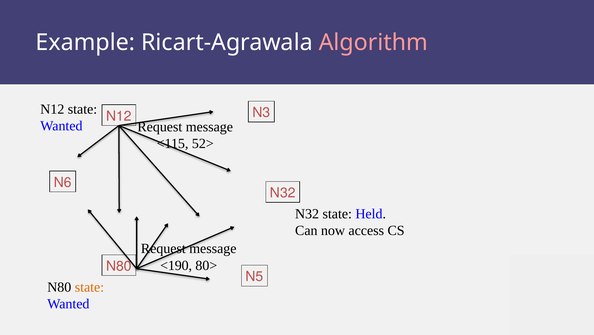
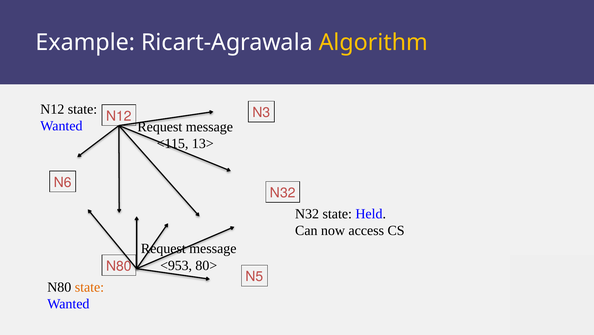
Algorithm colour: pink -> yellow
52>: 52> -> 13>
<190: <190 -> <953
